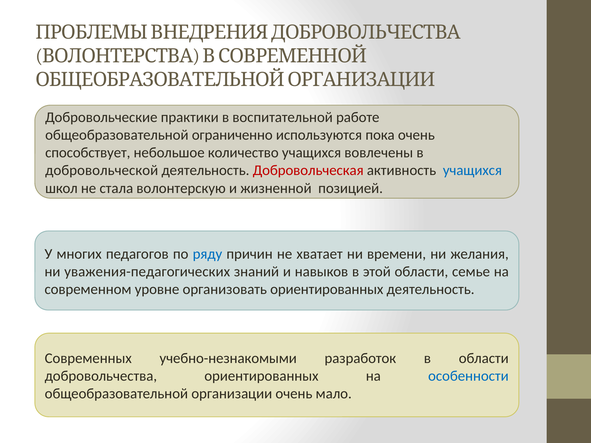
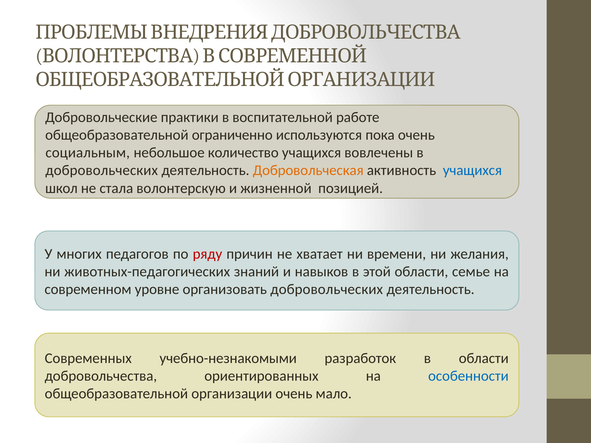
способствует: способствует -> социальным
добровольческой at (102, 171): добровольческой -> добровольческих
Добровольческая colour: red -> orange
ряду colour: blue -> red
уважения-педагогических: уважения-педагогических -> животных-педагогических
организовать ориентированных: ориентированных -> добровольческих
